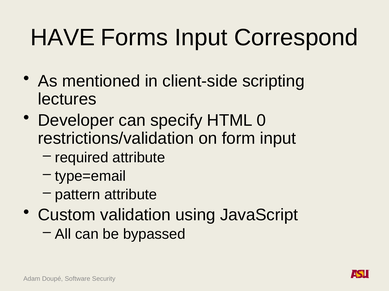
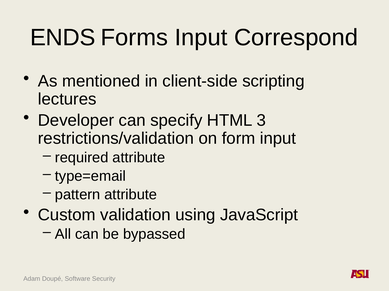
HAVE: HAVE -> ENDS
0: 0 -> 3
